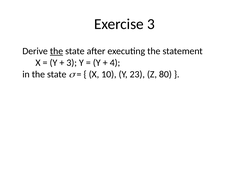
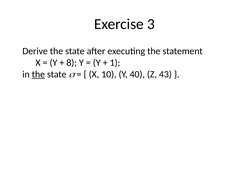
the at (57, 51) underline: present -> none
3 at (72, 63): 3 -> 8
4: 4 -> 1
the at (38, 75) underline: none -> present
23: 23 -> 40
80: 80 -> 43
